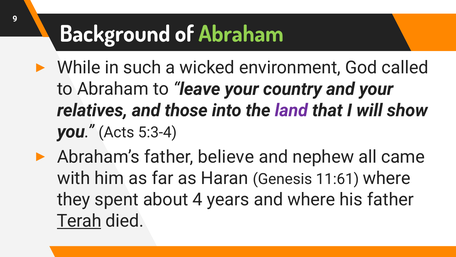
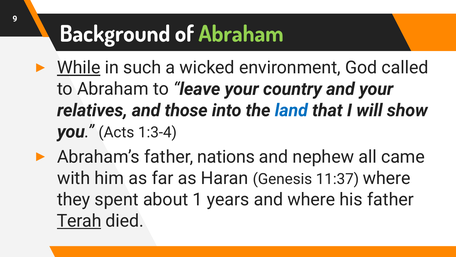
While underline: none -> present
land colour: purple -> blue
5:3-4: 5:3-4 -> 1:3-4
believe: believe -> nations
11:61: 11:61 -> 11:37
4: 4 -> 1
